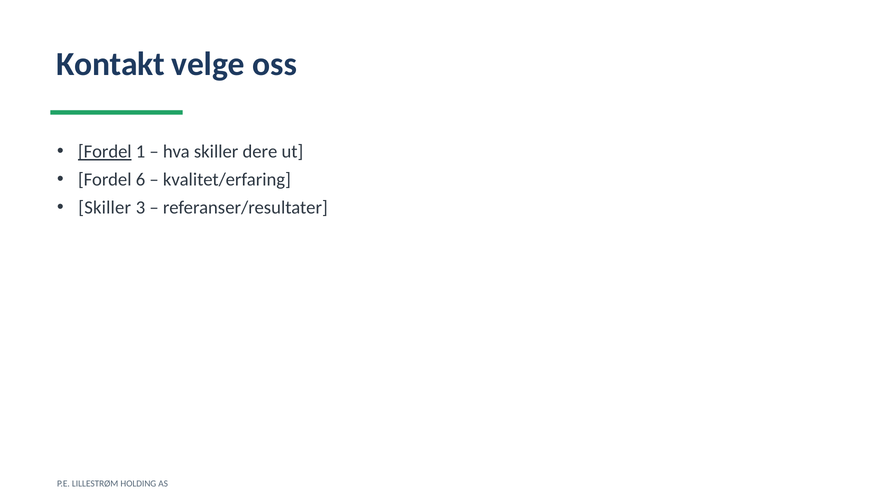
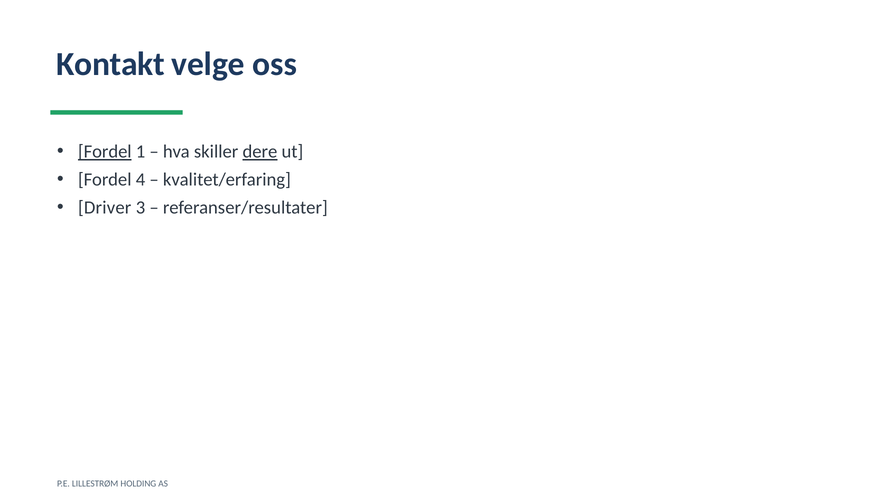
dere underline: none -> present
6: 6 -> 4
Skiller at (105, 208): Skiller -> Driver
